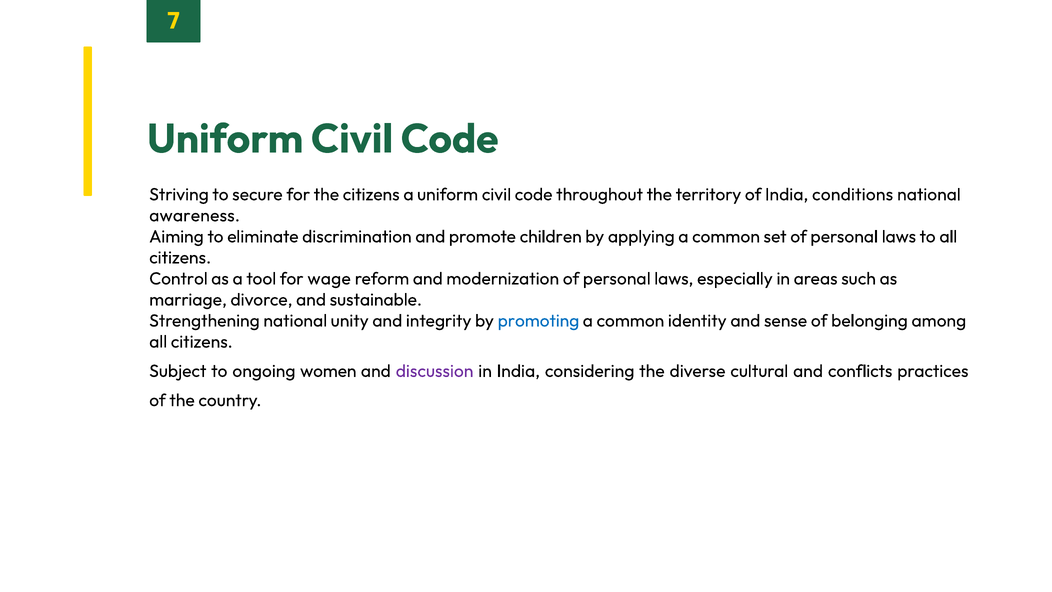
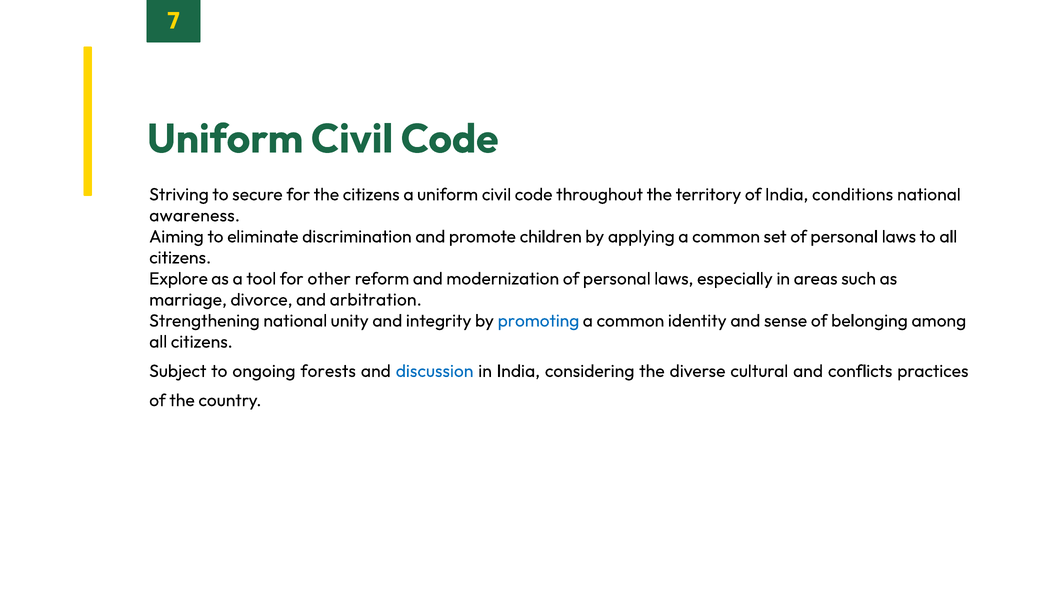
Control: Control -> Explore
wage: wage -> other
sustainable: sustainable -> arbitration
women: women -> forests
discussion colour: purple -> blue
